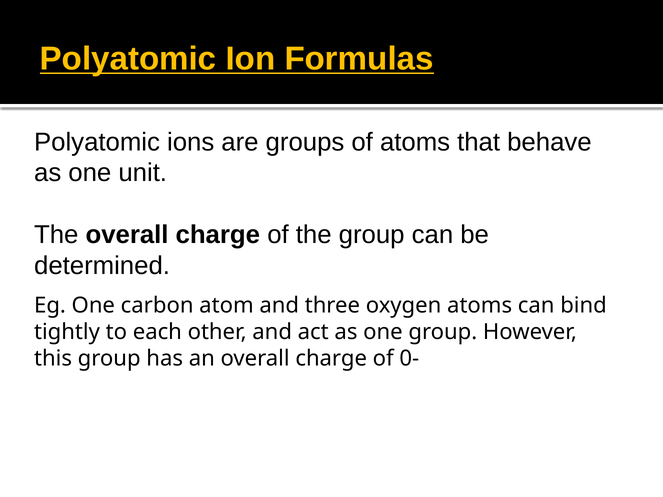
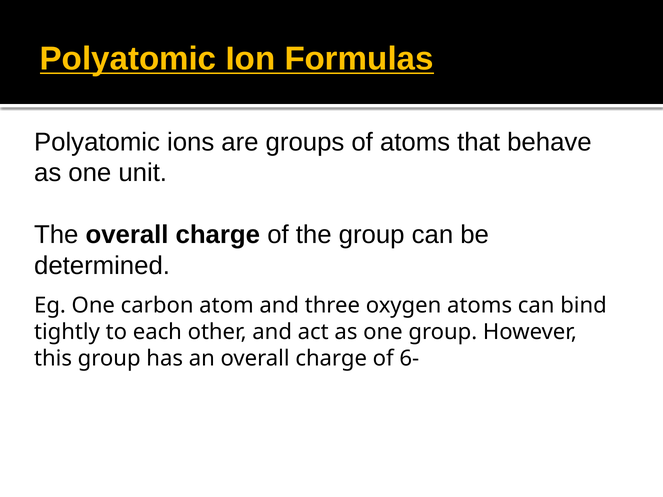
0-: 0- -> 6-
